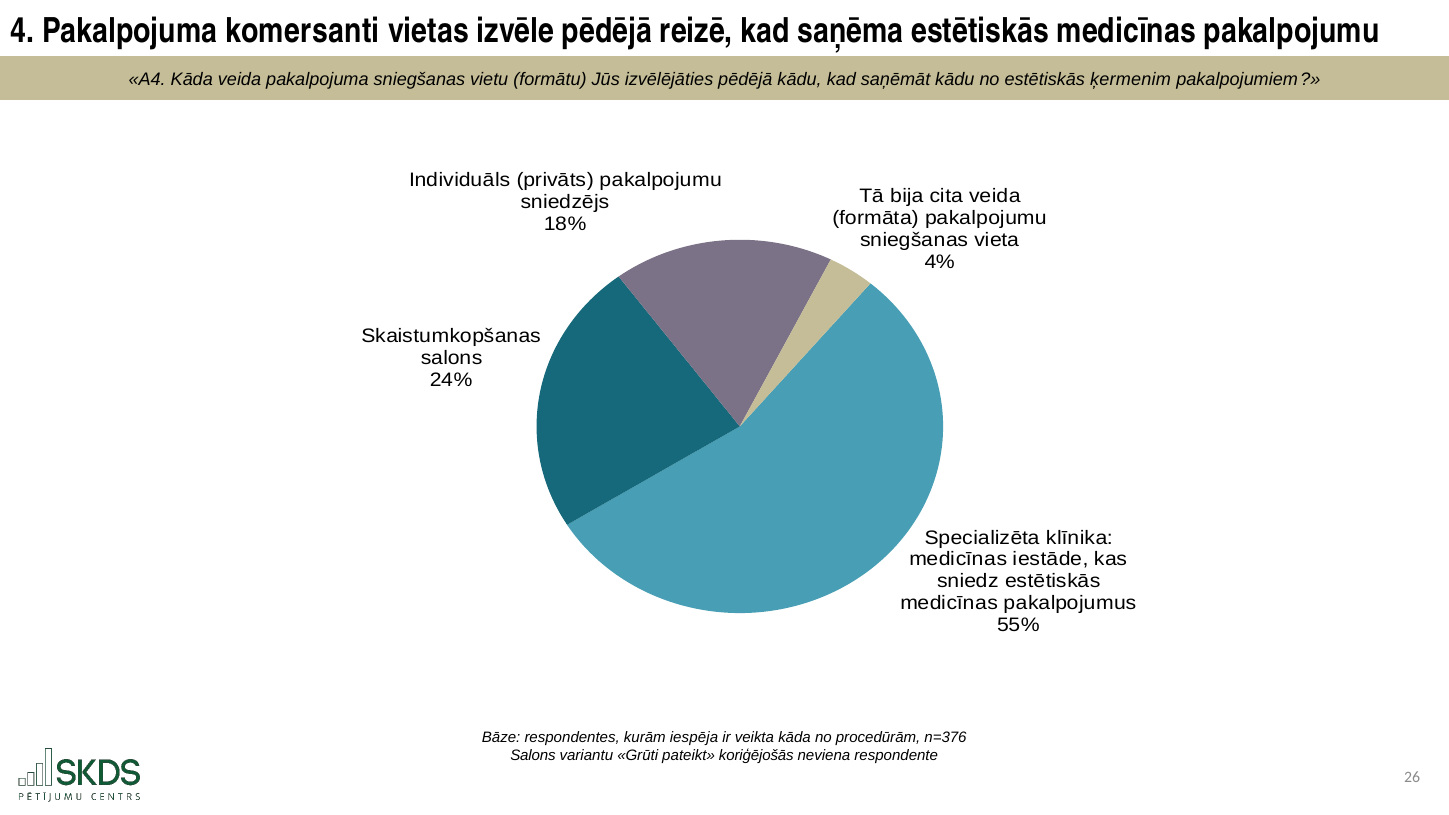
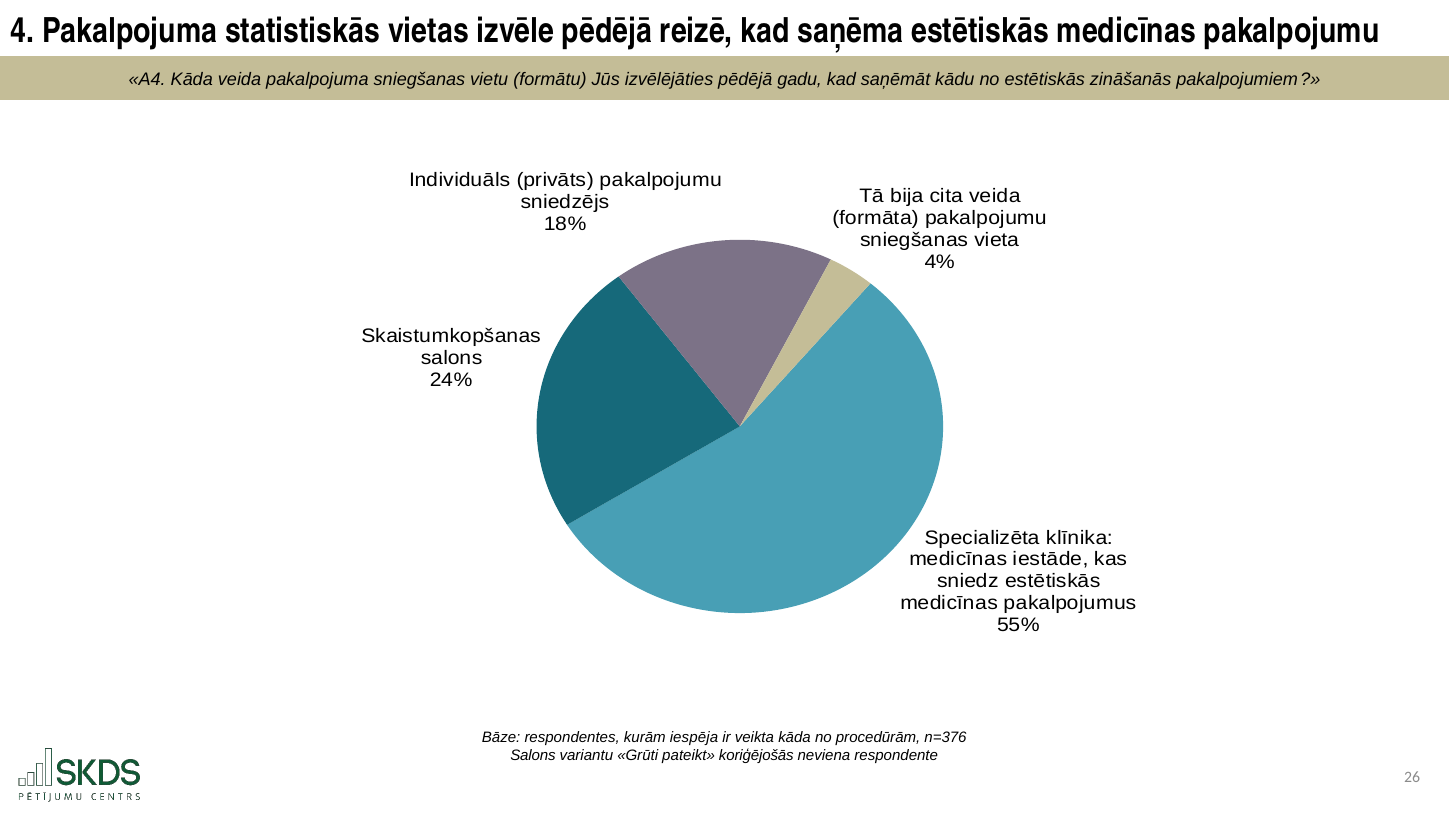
komersanti: komersanti -> statistiskās
pēdējā kādu: kādu -> gadu
ķermenim: ķermenim -> zināšanās
